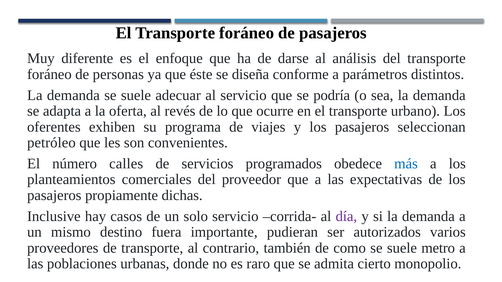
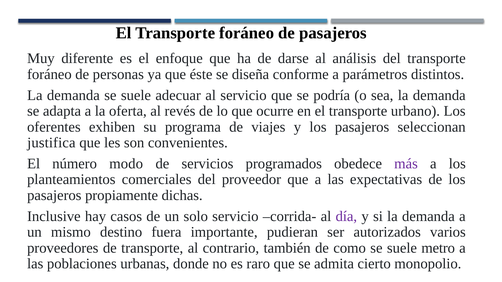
petróleo: petróleo -> justifica
calles: calles -> modo
más colour: blue -> purple
